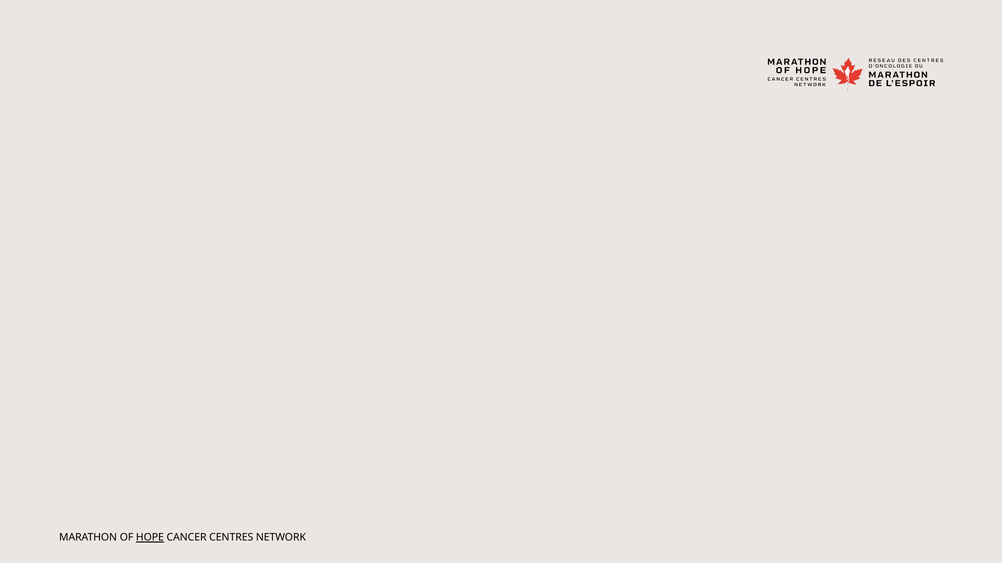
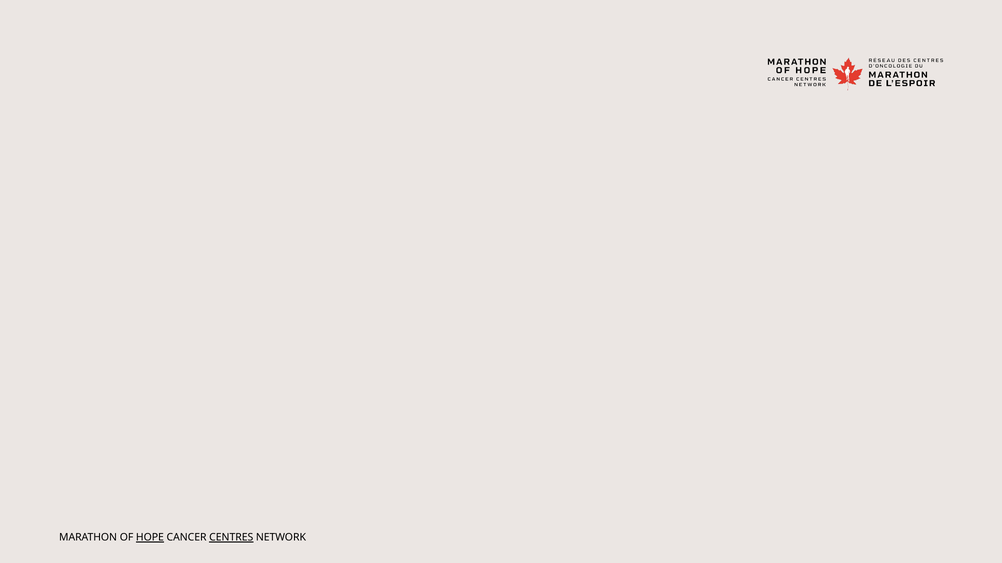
CENTRES underline: none -> present
